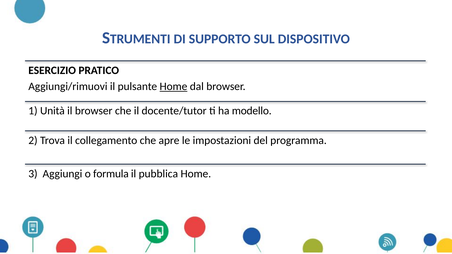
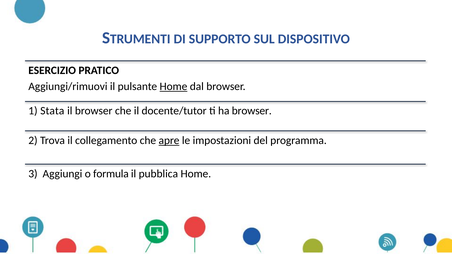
Unità: Unità -> Stata
ha modello: modello -> browser
apre underline: none -> present
